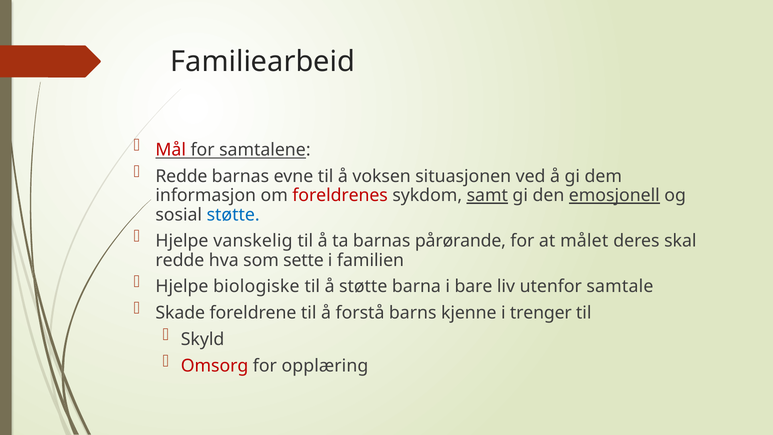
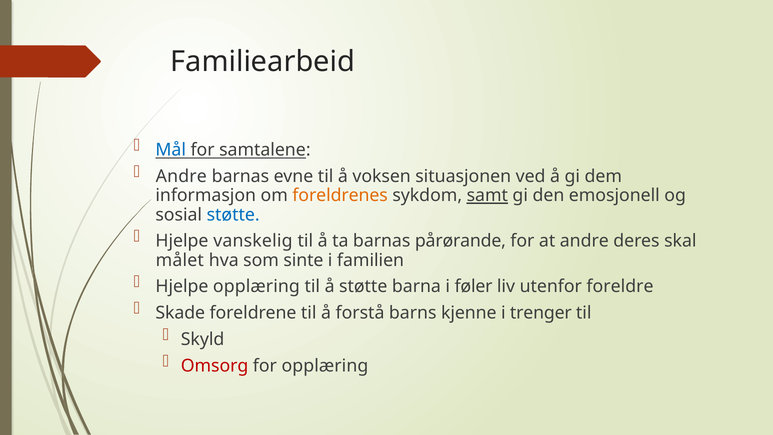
Mål colour: red -> blue
Redde at (181, 176): Redde -> Andre
foreldrenes colour: red -> orange
emosjonell underline: present -> none
at målet: målet -> andre
redde at (180, 260): redde -> målet
sette: sette -> sinte
Hjelpe biologiske: biologiske -> opplæring
bare: bare -> føler
samtale: samtale -> foreldre
